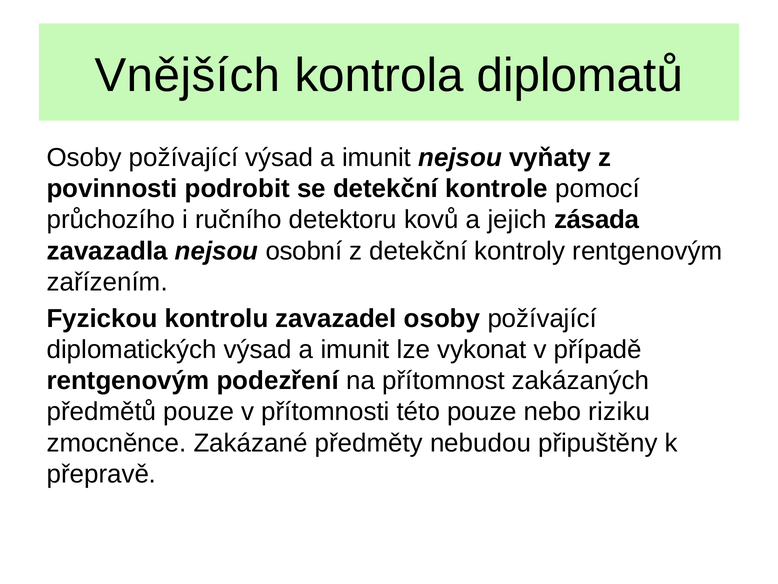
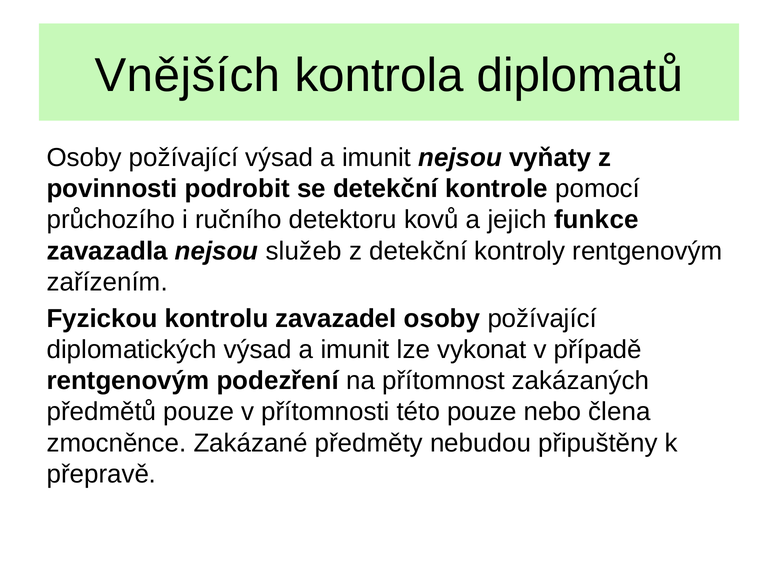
zásada: zásada -> funkce
osobní: osobní -> služeb
riziku: riziku -> člena
